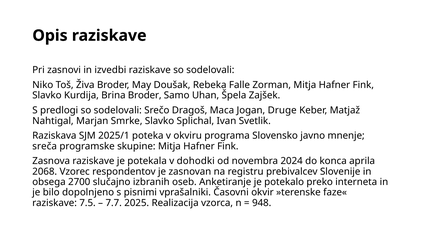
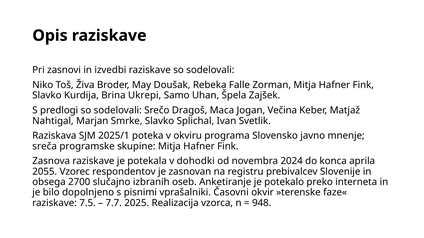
Brina Broder: Broder -> Ukrepi
Druge: Druge -> Večina
2068: 2068 -> 2055
